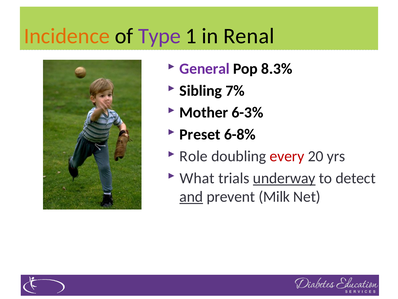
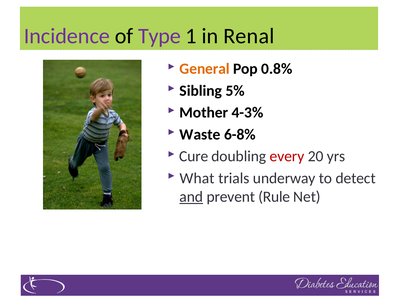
Incidence colour: orange -> purple
General colour: purple -> orange
8.3%: 8.3% -> 0.8%
7%: 7% -> 5%
6-3%: 6-3% -> 4-3%
Preset: Preset -> Waste
Role: Role -> Cure
underway underline: present -> none
Milk: Milk -> Rule
